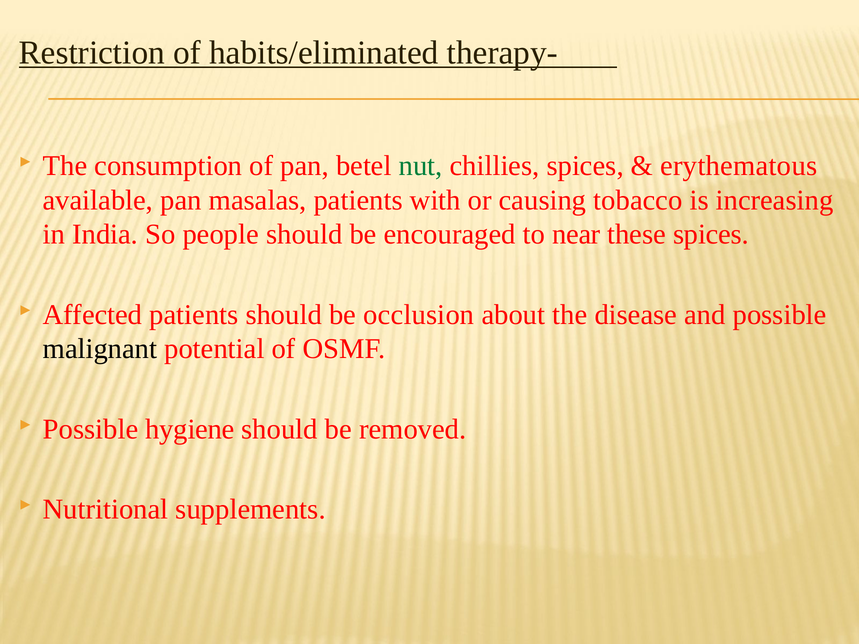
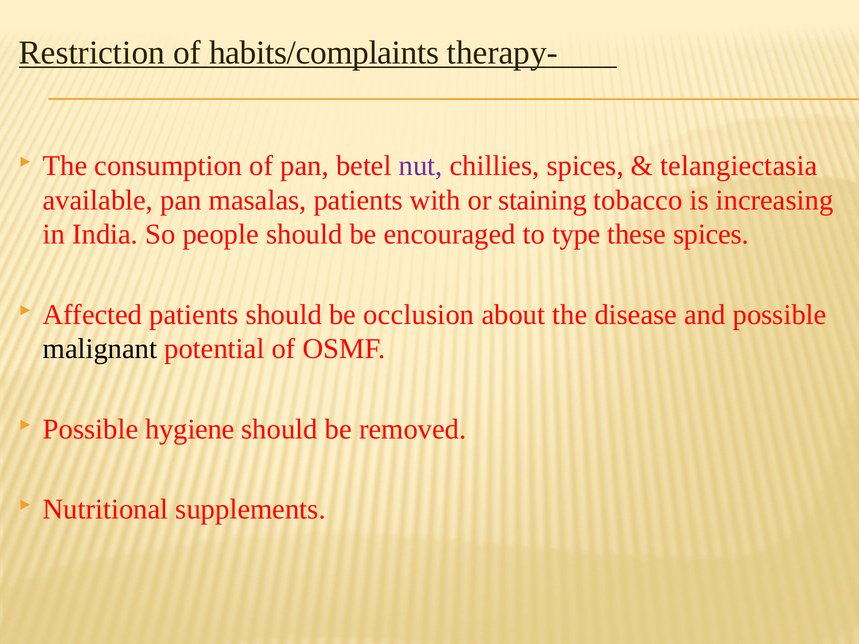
habits/eliminated: habits/eliminated -> habits/complaints
nut colour: green -> purple
erythematous: erythematous -> telangiectasia
causing: causing -> staining
near: near -> type
